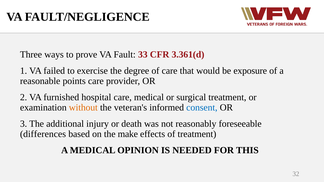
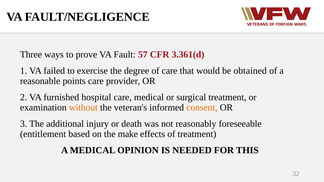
33: 33 -> 57
exposure: exposure -> obtained
consent colour: blue -> orange
differences: differences -> entitlement
